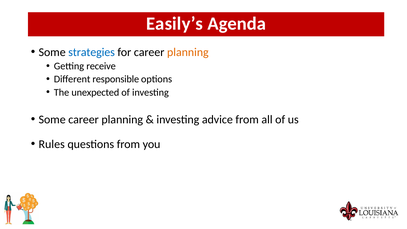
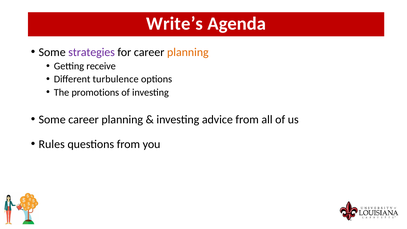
Easily’s: Easily’s -> Write’s
strategies colour: blue -> purple
responsible: responsible -> turbulence
unexpected: unexpected -> promotions
